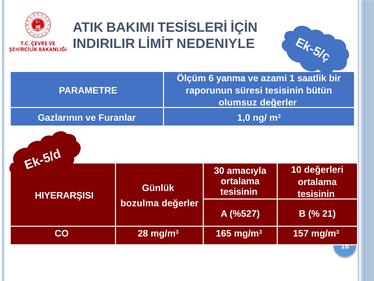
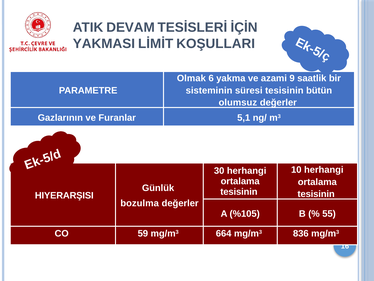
BAKIMI: BAKIMI -> DEVAM
INDIRILIR: INDIRILIR -> YAKMASI
NEDENIYLE: NEDENIYLE -> KOŞULLARI
Ölçüm: Ölçüm -> Olmak
yanma: yanma -> yakma
1: 1 -> 9
raporunun: raporunun -> sisteminin
1,0: 1,0 -> 5,1
10 değerleri: değerleri -> herhangi
30 amacıyla: amacıyla -> herhangi
%527: %527 -> %105
21: 21 -> 55
28: 28 -> 59
165: 165 -> 664
157: 157 -> 836
